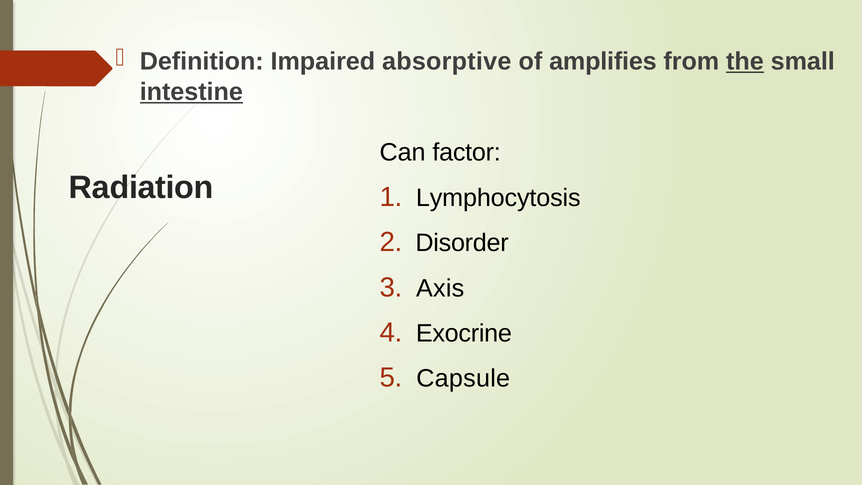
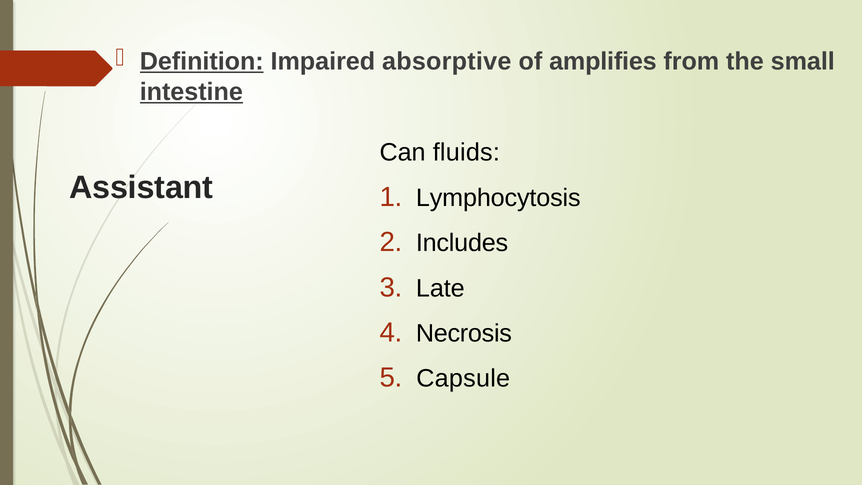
Definition underline: none -> present
the underline: present -> none
factor: factor -> fluids
Radiation: Radiation -> Assistant
Disorder: Disorder -> Includes
Axis: Axis -> Late
Exocrine: Exocrine -> Necrosis
